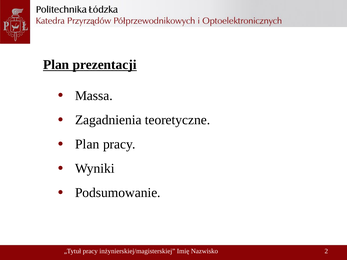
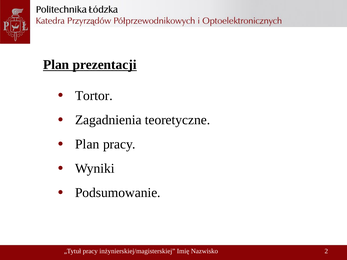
Massa: Massa -> Tortor
